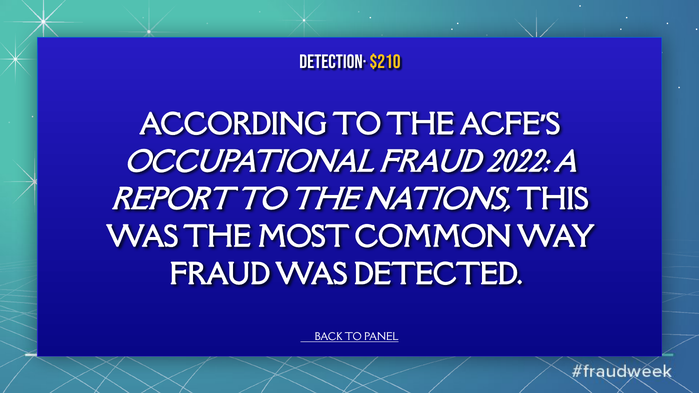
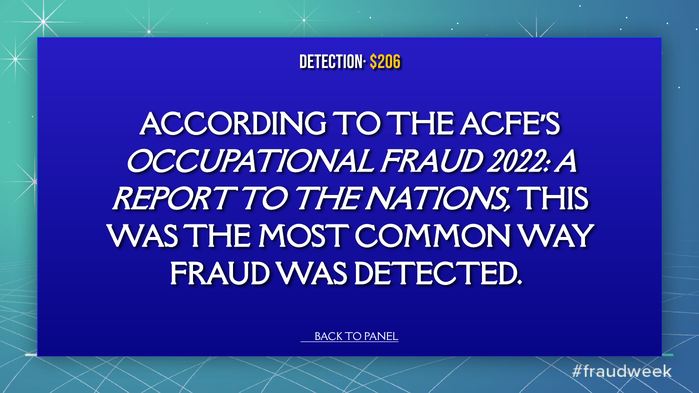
$210: $210 -> $206
